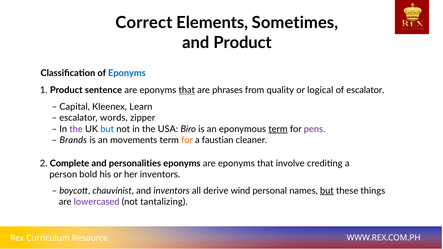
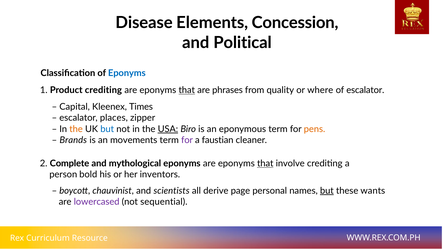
Correct: Correct -> Disease
Sometimes: Sometimes -> Concession
and Product: Product -> Political
Product sentence: sentence -> crediting
logical: logical -> where
Learn: Learn -> Times
words: words -> places
the at (76, 129) colour: purple -> orange
USA underline: none -> present
term at (278, 129) underline: present -> none
pens colour: purple -> orange
for at (187, 140) colour: orange -> purple
personalities: personalities -> mythological
that at (265, 164) underline: none -> present
and inventors: inventors -> scientists
wind: wind -> page
things: things -> wants
tantalizing: tantalizing -> sequential
